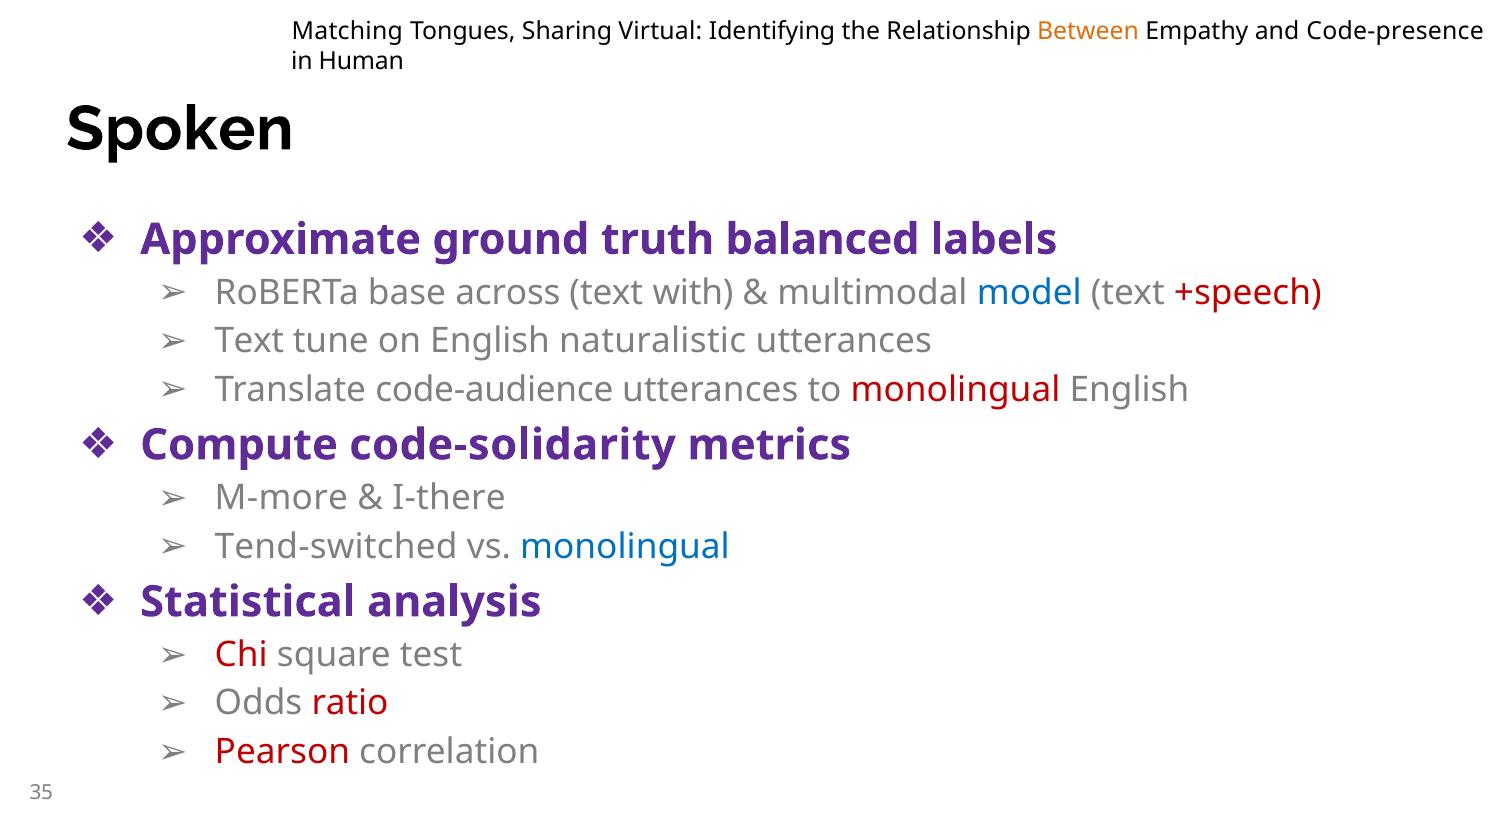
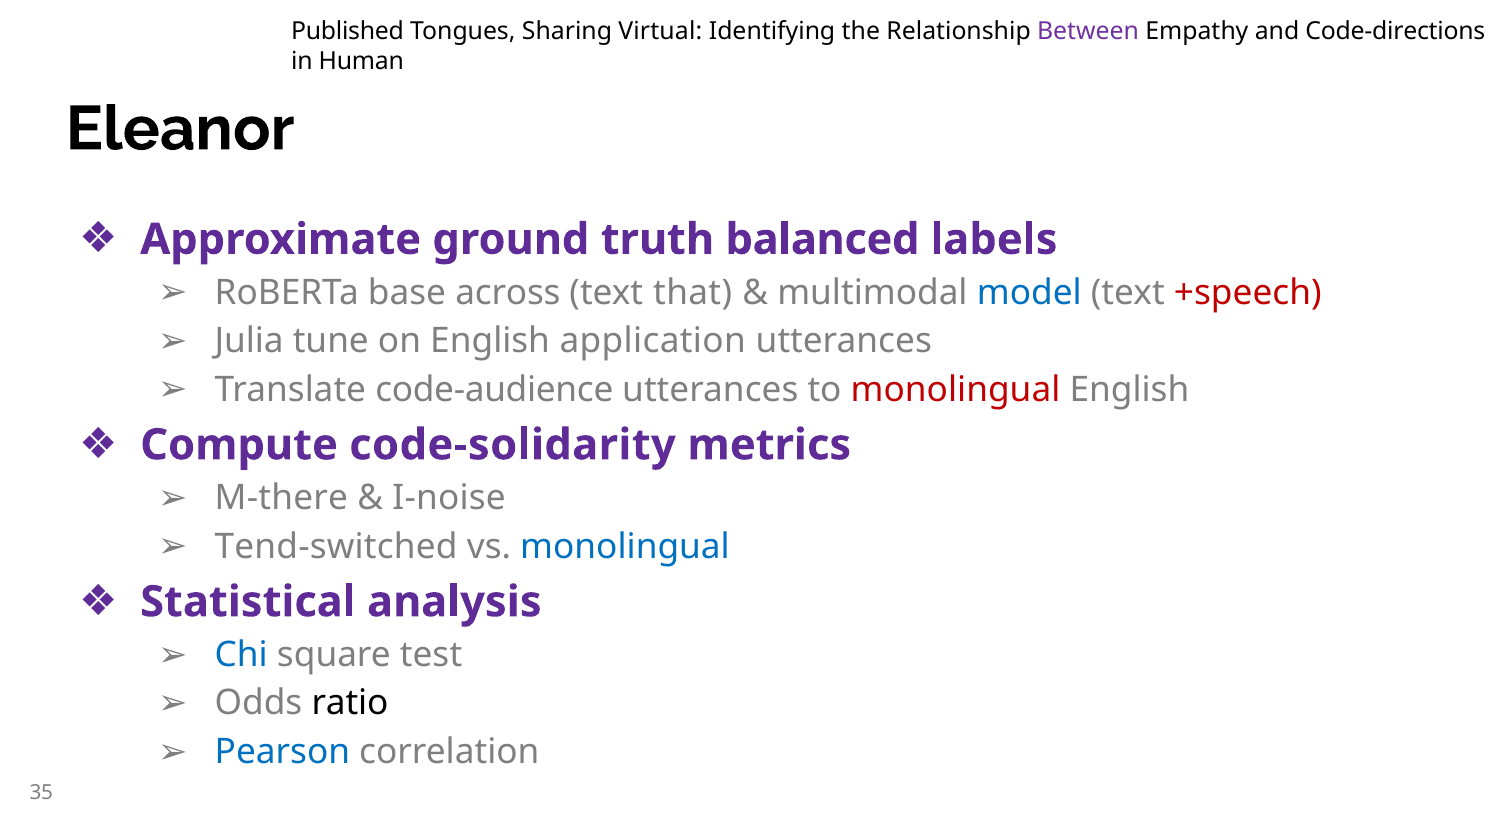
Matching: Matching -> Published
Between colour: orange -> purple
Code-presence: Code-presence -> Code-directions
Spoken: Spoken -> Eleanor
with: with -> that
Text at (249, 341): Text -> Julia
naturalistic: naturalistic -> application
M-more: M-more -> M-there
I-there: I-there -> I-noise
Chi colour: red -> blue
ratio colour: red -> black
Pearson colour: red -> blue
